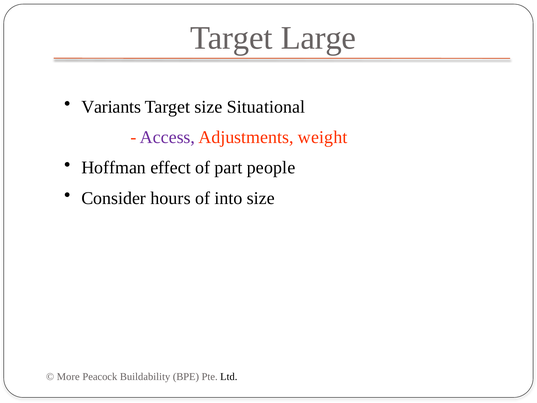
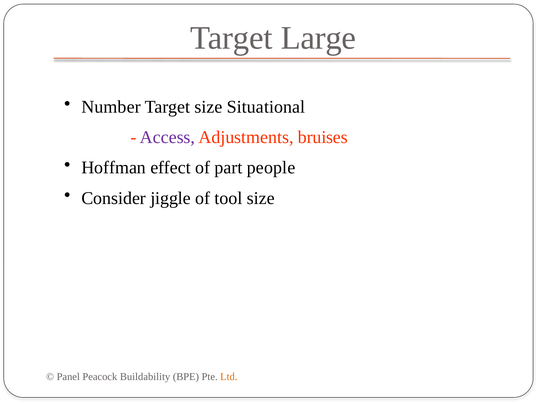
Variants: Variants -> Number
weight: weight -> bruises
hours: hours -> jiggle
into: into -> tool
More: More -> Panel
Ltd colour: black -> orange
